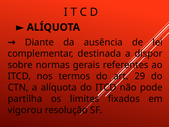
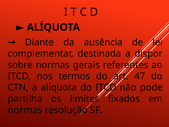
29: 29 -> 47
vigorou at (25, 110): vigorou -> normas
